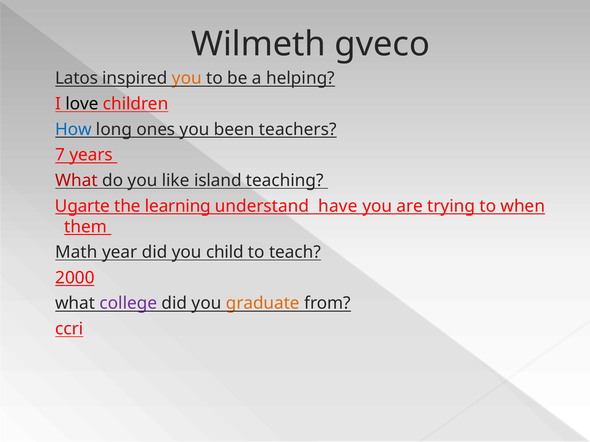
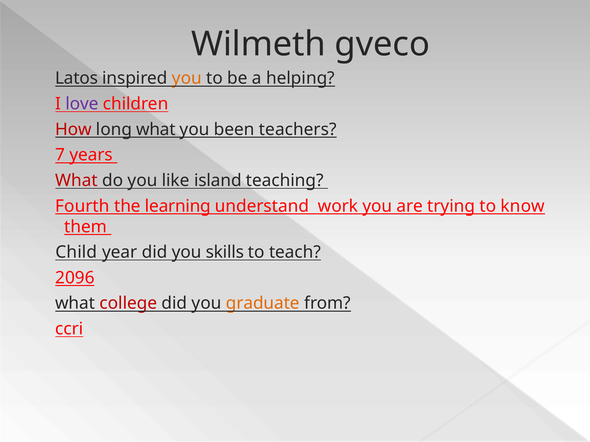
love colour: black -> purple
How colour: blue -> red
long ones: ones -> what
Ugarte: Ugarte -> Fourth
have: have -> work
when: when -> know
Math: Math -> Child
child: child -> skills
2000: 2000 -> 2096
college colour: purple -> red
